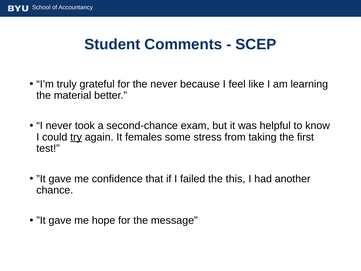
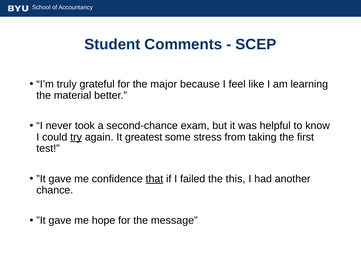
the never: never -> major
females: females -> greatest
that underline: none -> present
